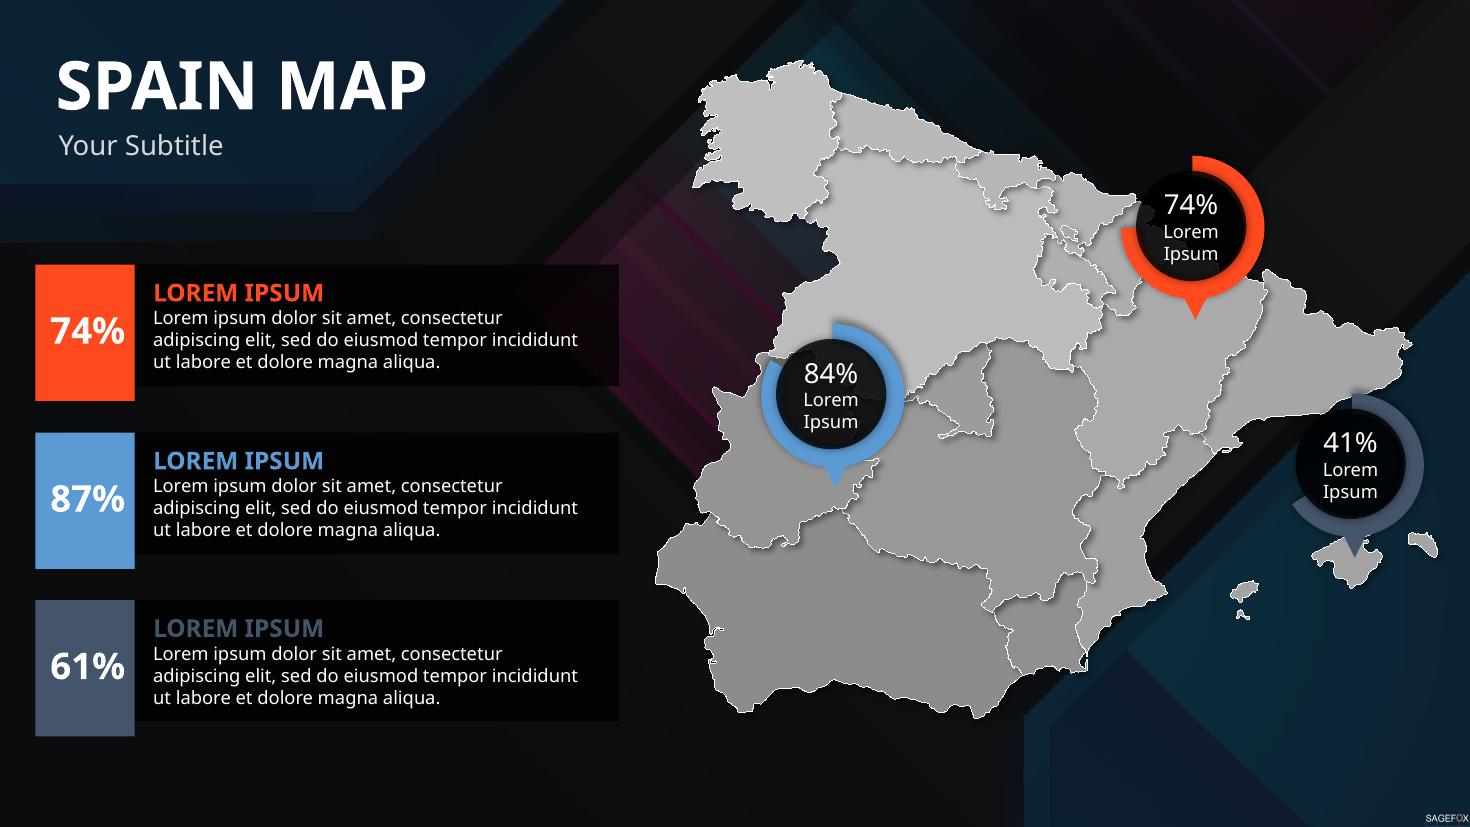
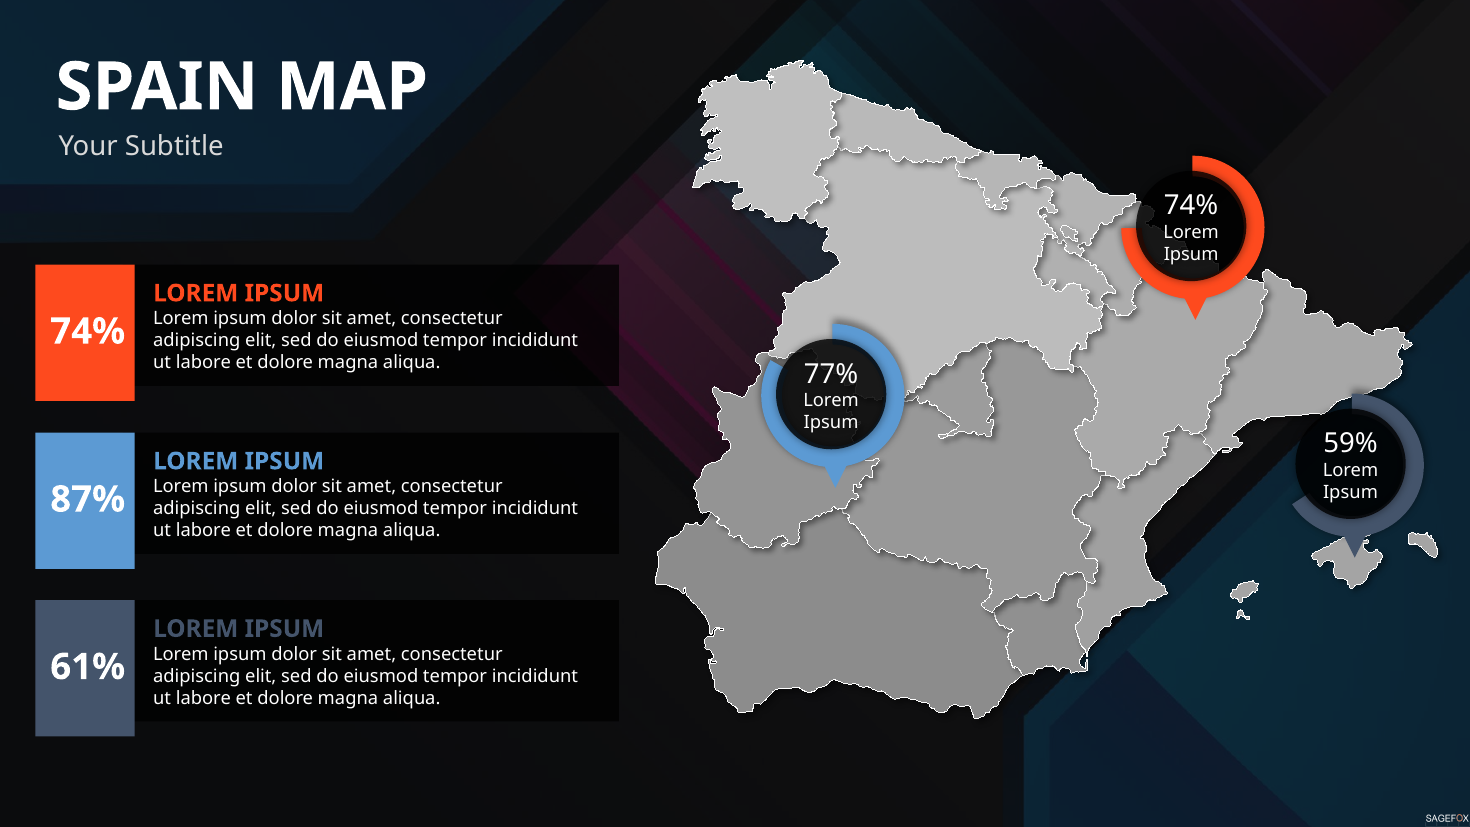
84%: 84% -> 77%
41%: 41% -> 59%
